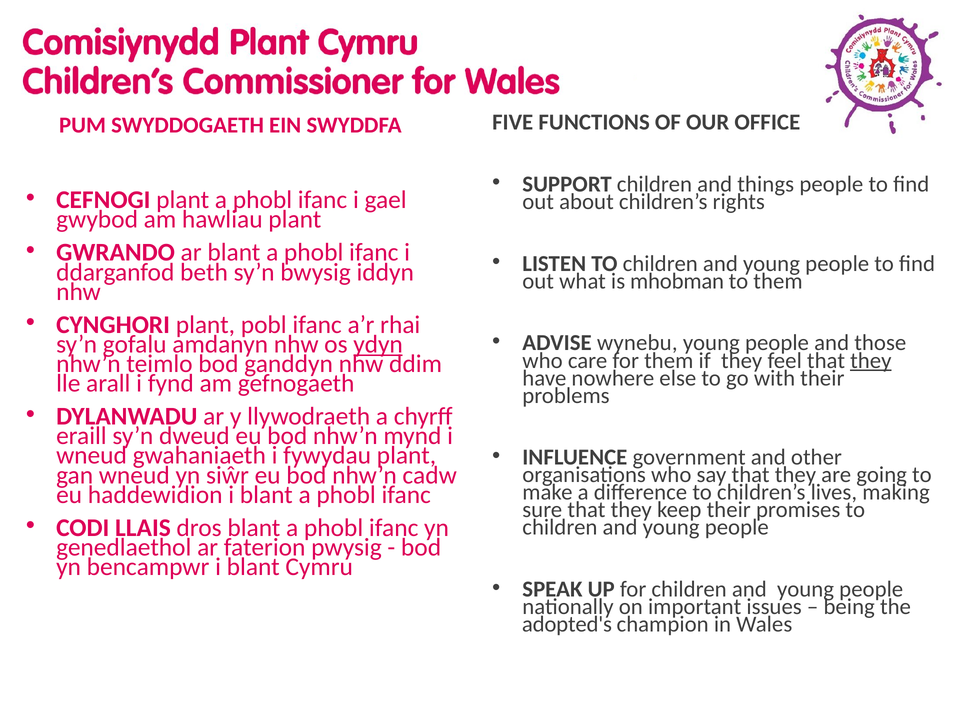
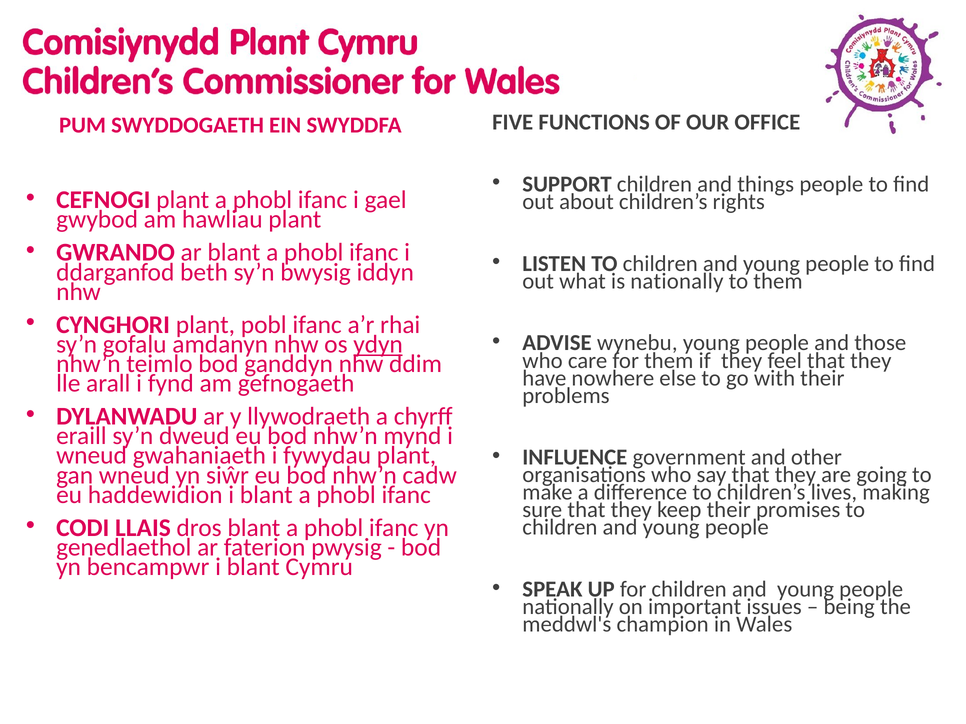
is mhobman: mhobman -> nationally
they at (871, 361) underline: present -> none
adopted's: adopted's -> meddwl's
